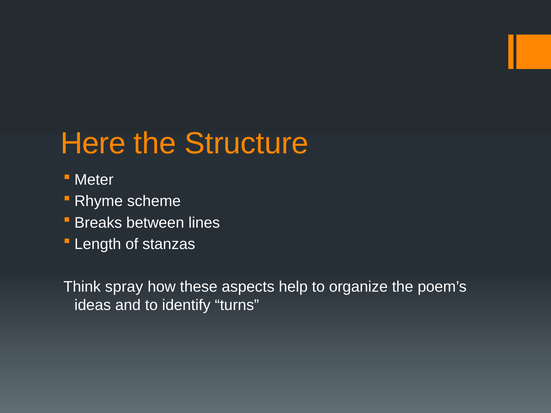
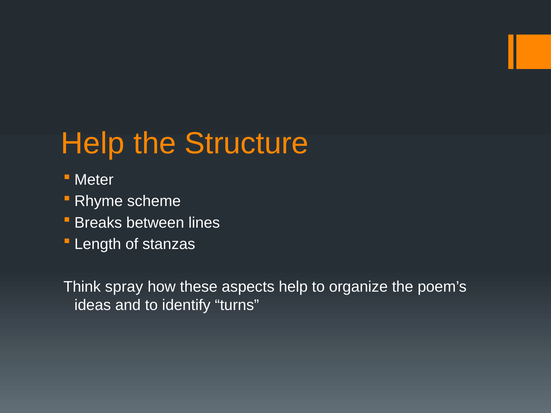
Here at (93, 144): Here -> Help
